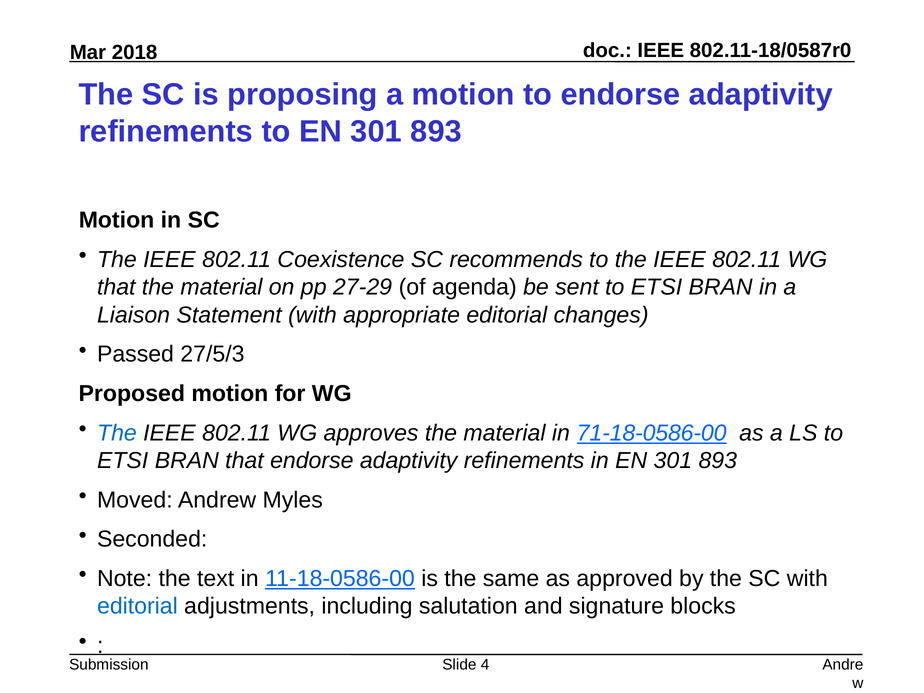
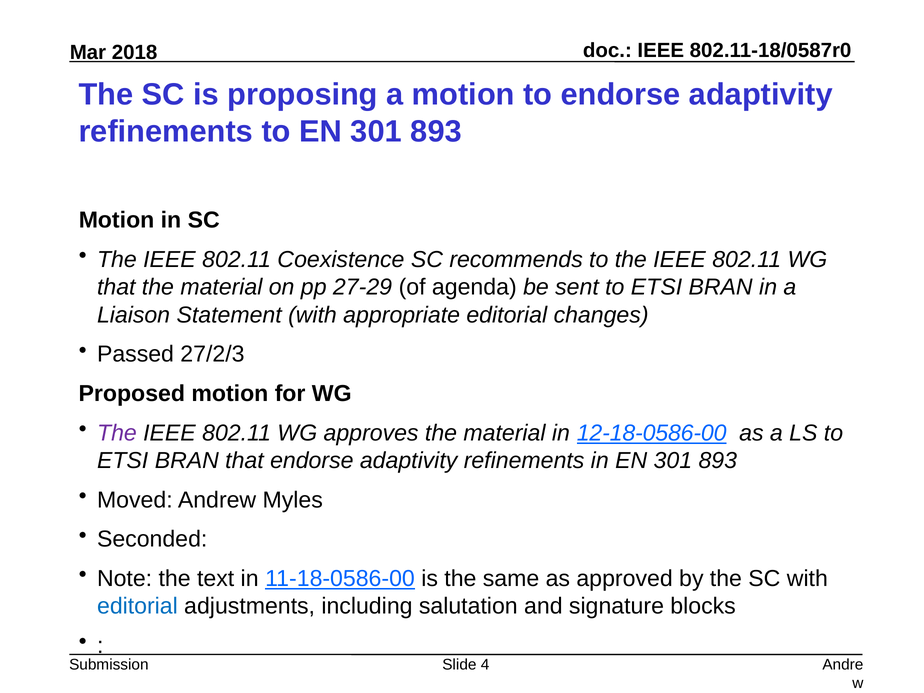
27/5/3: 27/5/3 -> 27/2/3
The at (117, 433) colour: blue -> purple
71-18-0586-00: 71-18-0586-00 -> 12-18-0586-00
